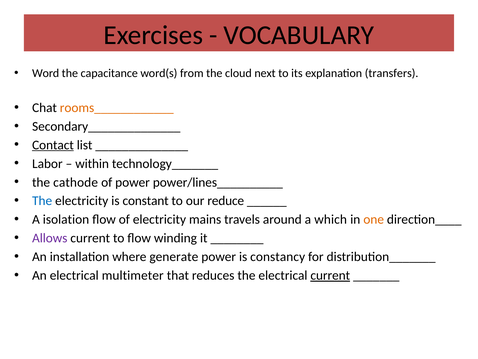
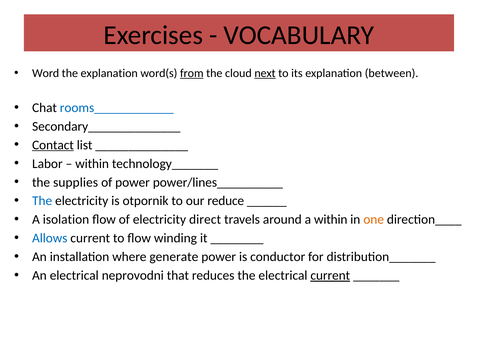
the capacitance: capacitance -> explanation
from underline: none -> present
next underline: none -> present
transfers: transfers -> between
rooms____________ colour: orange -> blue
cathode: cathode -> supplies
constant: constant -> otpornik
mains: mains -> direct
a which: which -> within
Allows colour: purple -> blue
constancy: constancy -> conductor
multimeter: multimeter -> neprovodni
